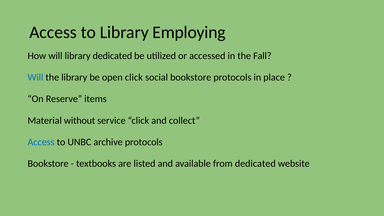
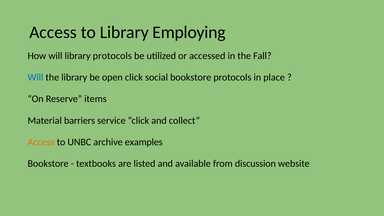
library dedicated: dedicated -> protocols
without: without -> barriers
Access at (41, 142) colour: blue -> orange
archive protocols: protocols -> examples
from dedicated: dedicated -> discussion
